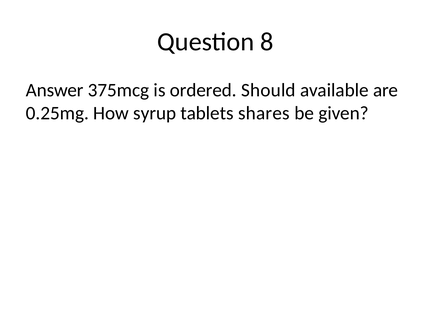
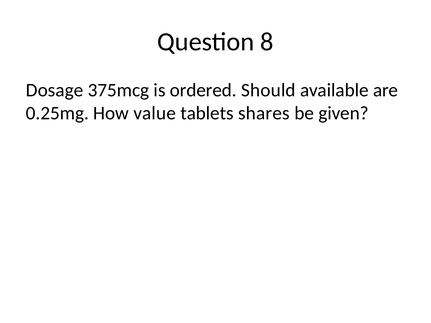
Answer: Answer -> Dosage
syrup: syrup -> value
